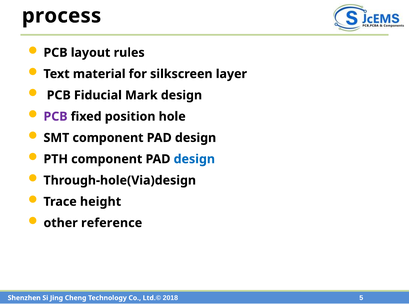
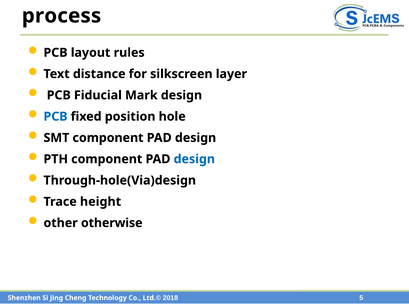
material: material -> distance
PCB at (56, 116) colour: purple -> blue
reference: reference -> otherwise
